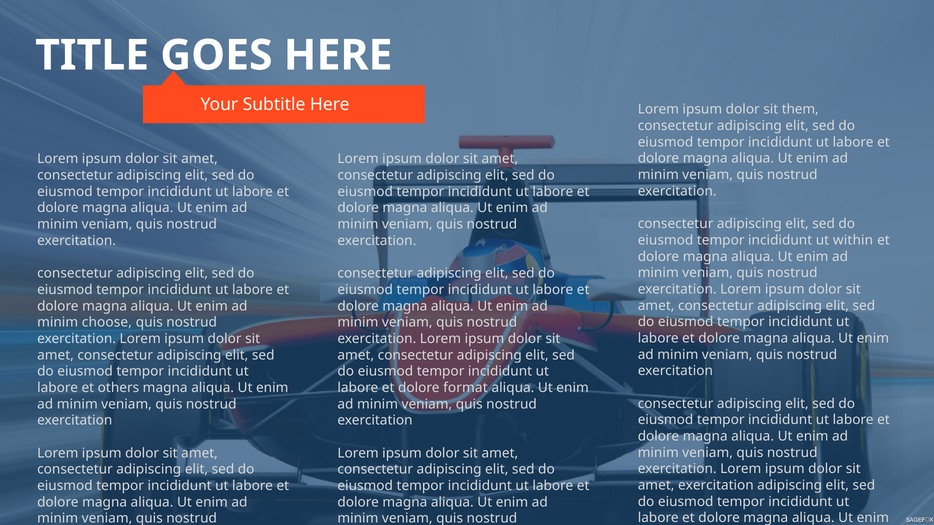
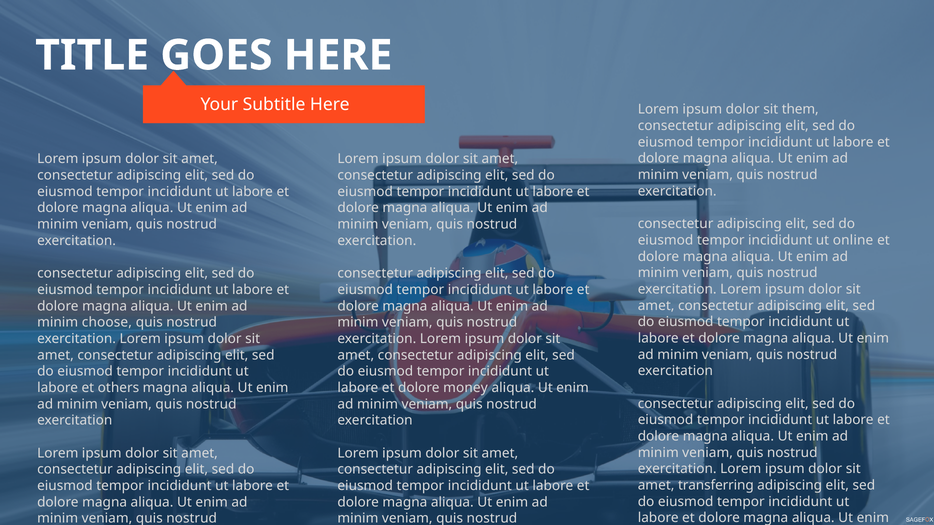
within: within -> online
format: format -> money
amet exercitation: exercitation -> transferring
